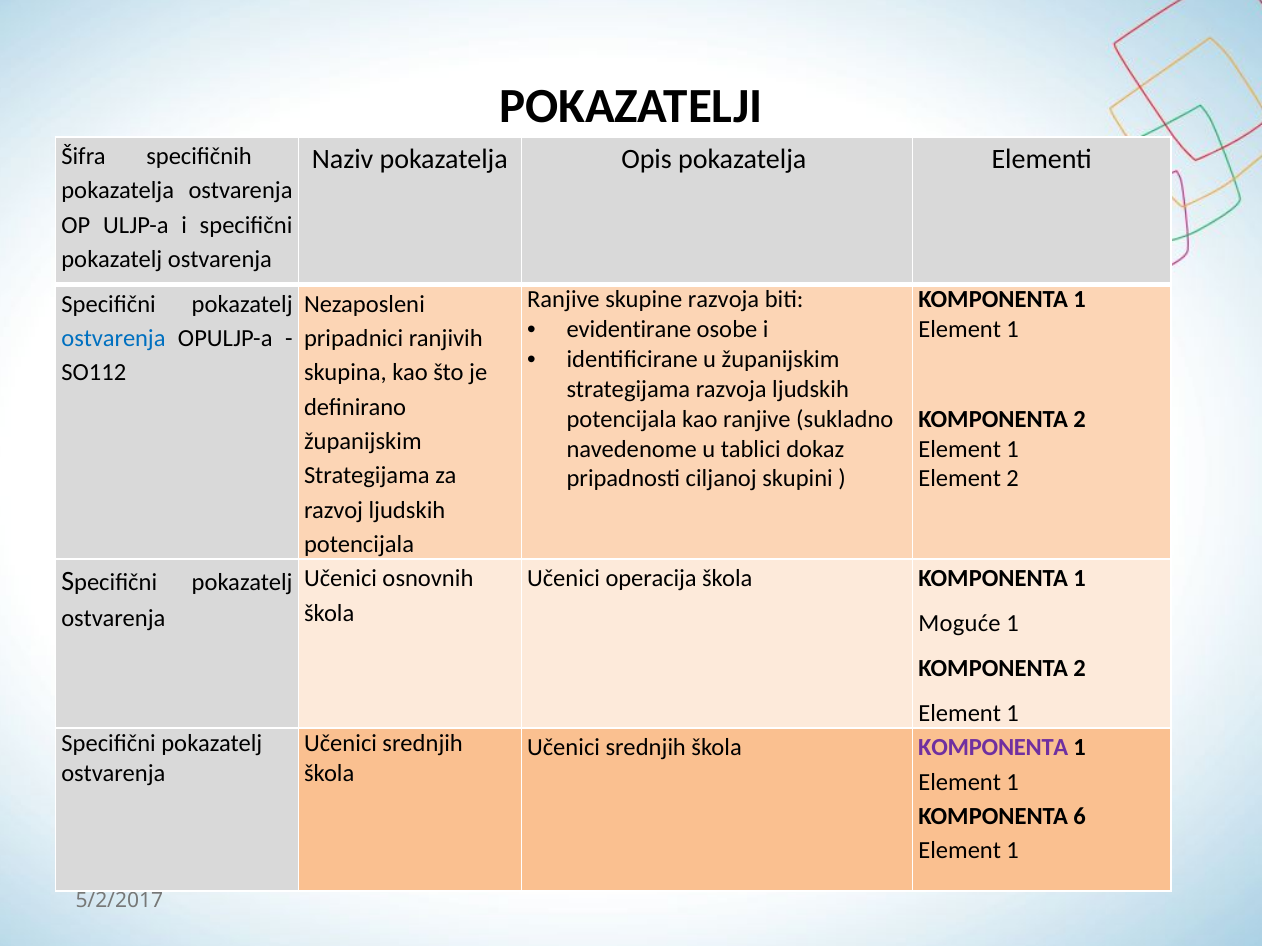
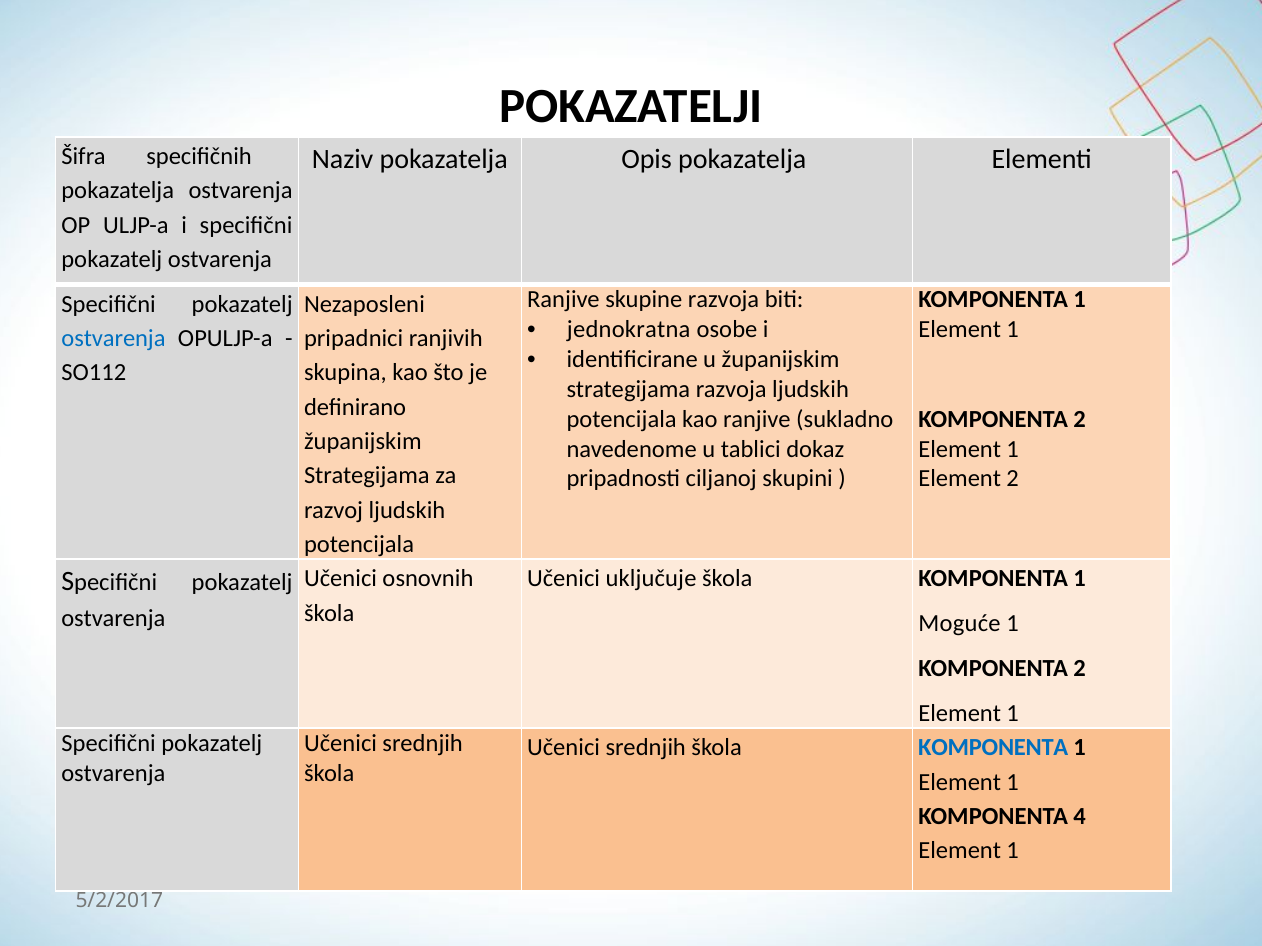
evidentirane: evidentirane -> jednokratna
operacija: operacija -> uključuje
KOMPONENTA at (993, 748) colour: purple -> blue
6: 6 -> 4
